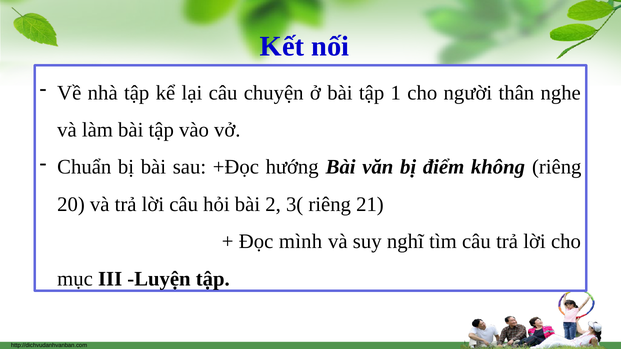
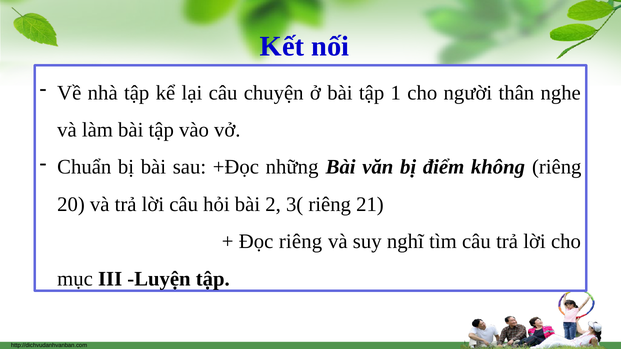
hướng: hướng -> những
Đọc mình: mình -> riêng
